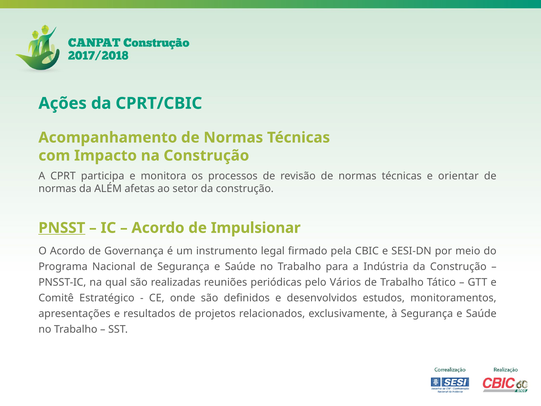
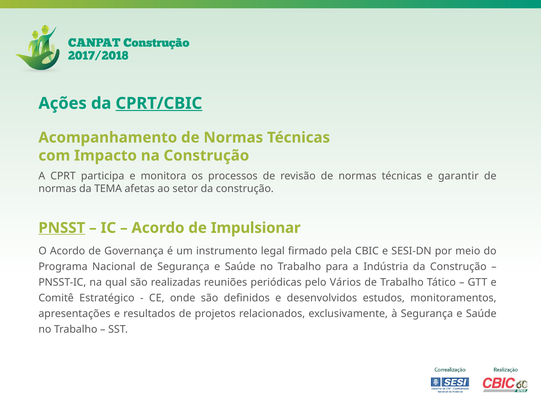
CPRT/CBIC underline: none -> present
orientar: orientar -> garantir
ALÉM: ALÉM -> TEMA
